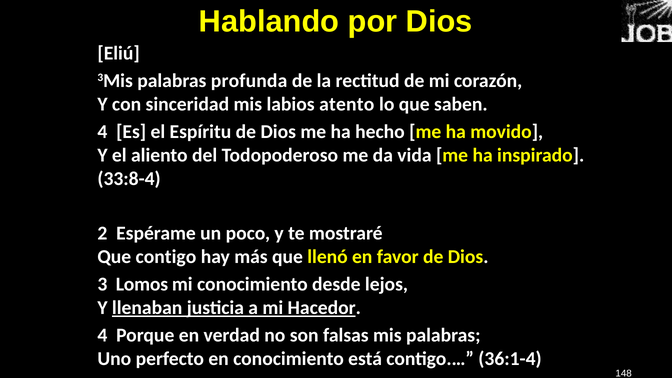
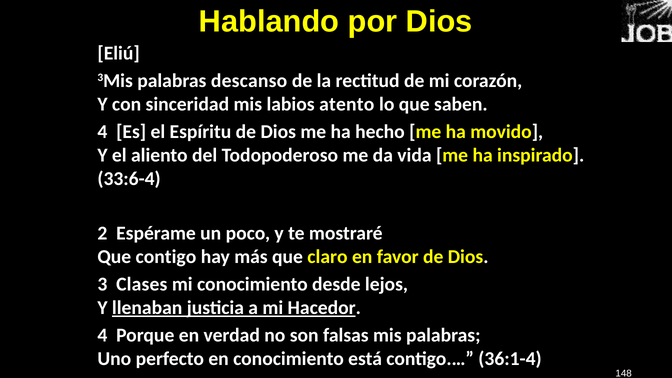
profunda: profunda -> descanso
33:8-4: 33:8-4 -> 33:6-4
llenó: llenó -> claro
Lomos: Lomos -> Clases
